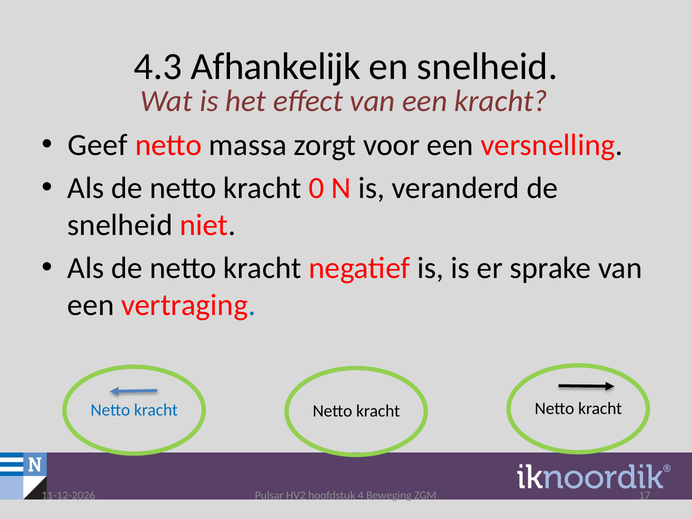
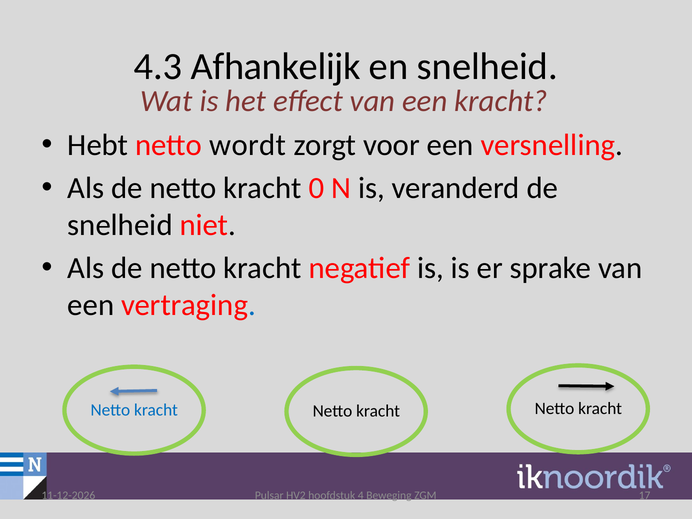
Geef: Geef -> Hebt
massa: massa -> wordt
